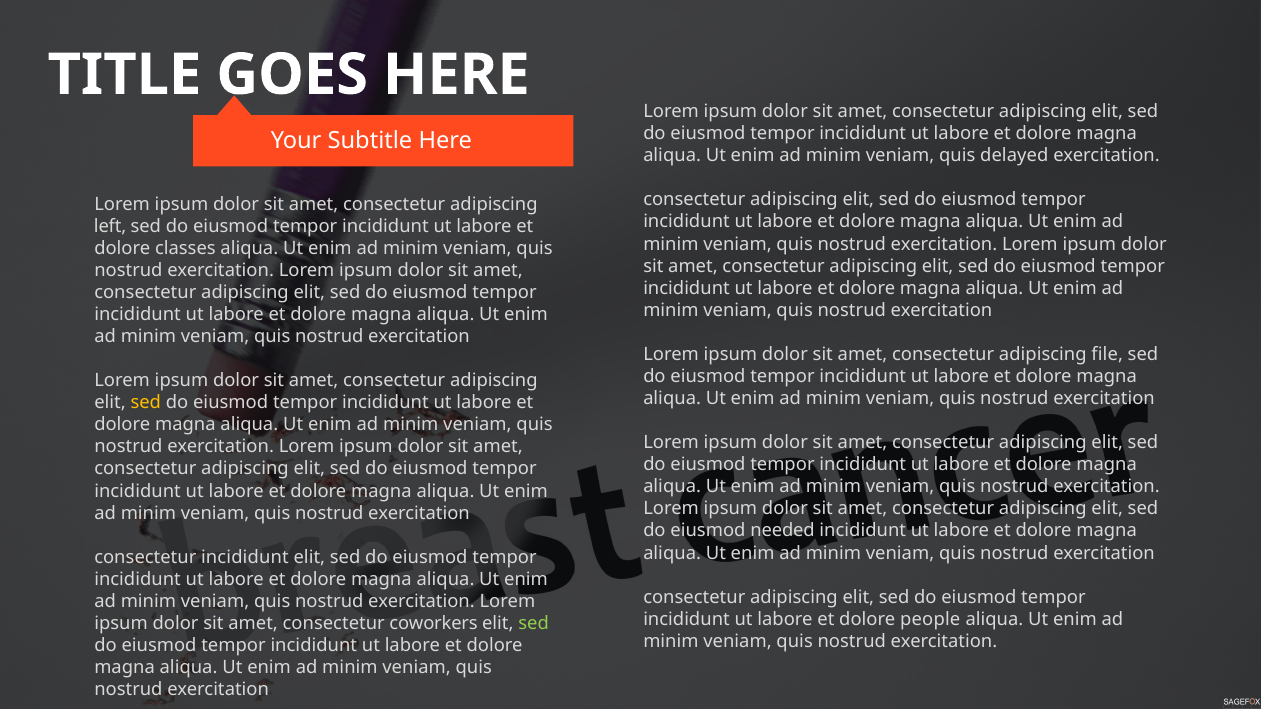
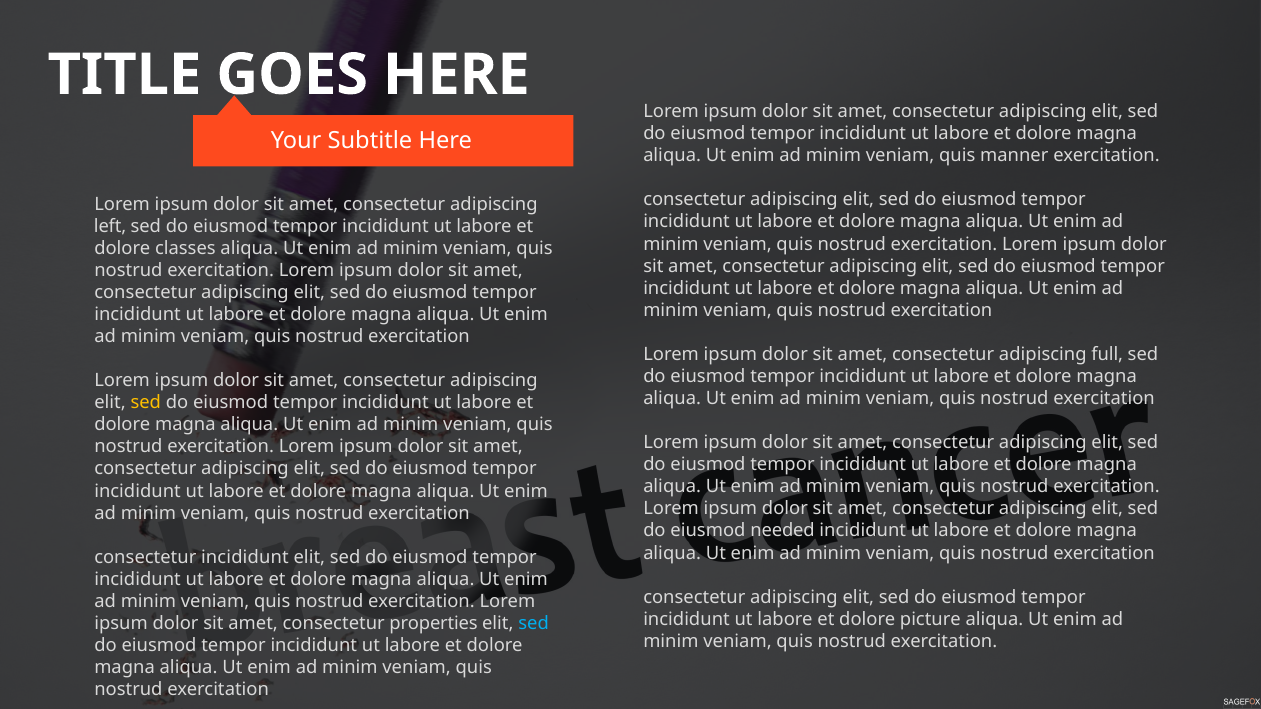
delayed: delayed -> manner
file: file -> full
people: people -> picture
coworkers: coworkers -> properties
sed at (534, 624) colour: light green -> light blue
